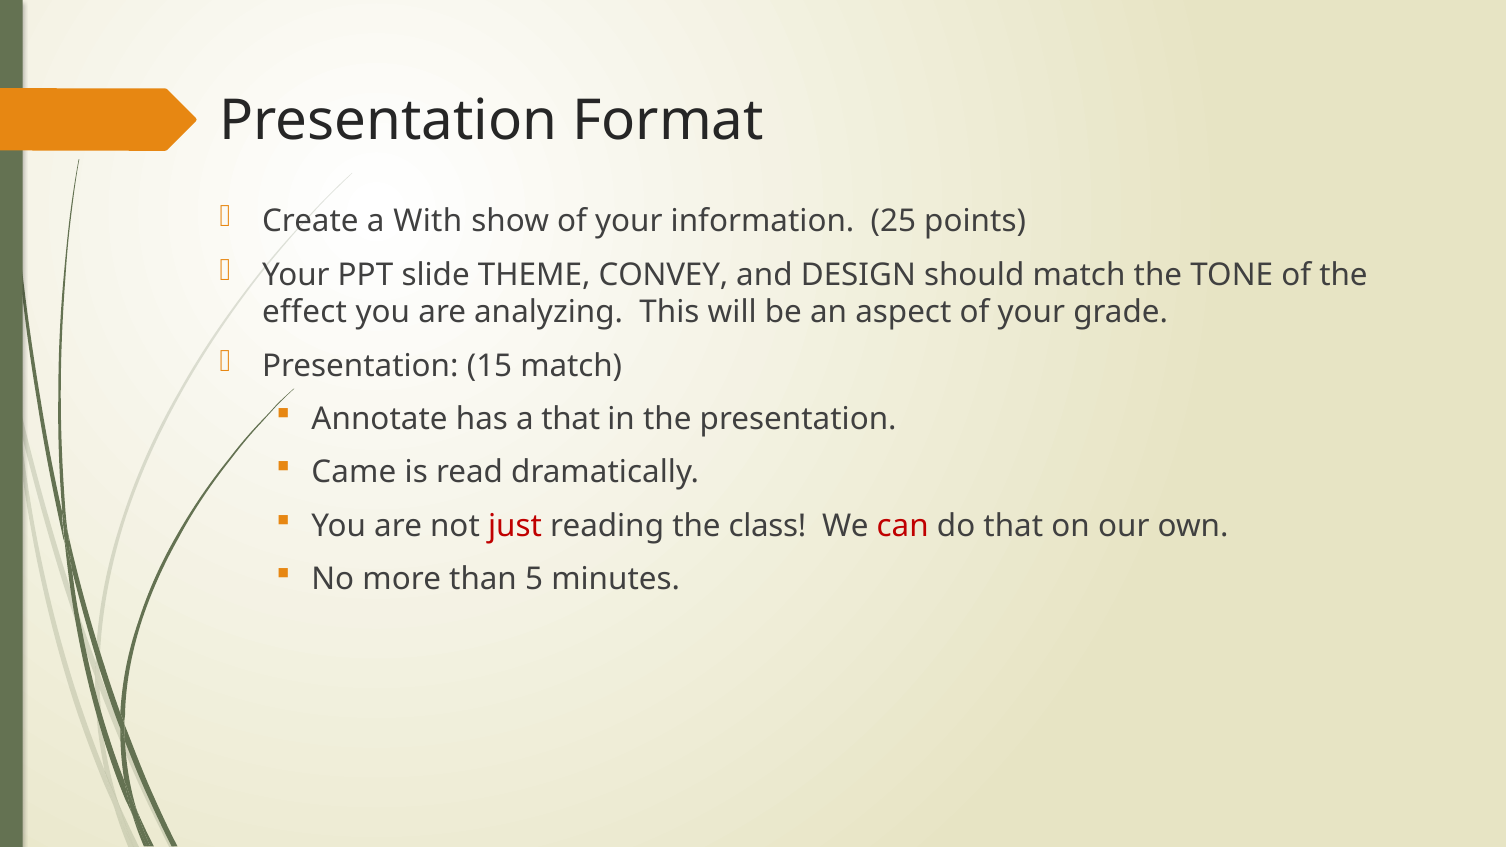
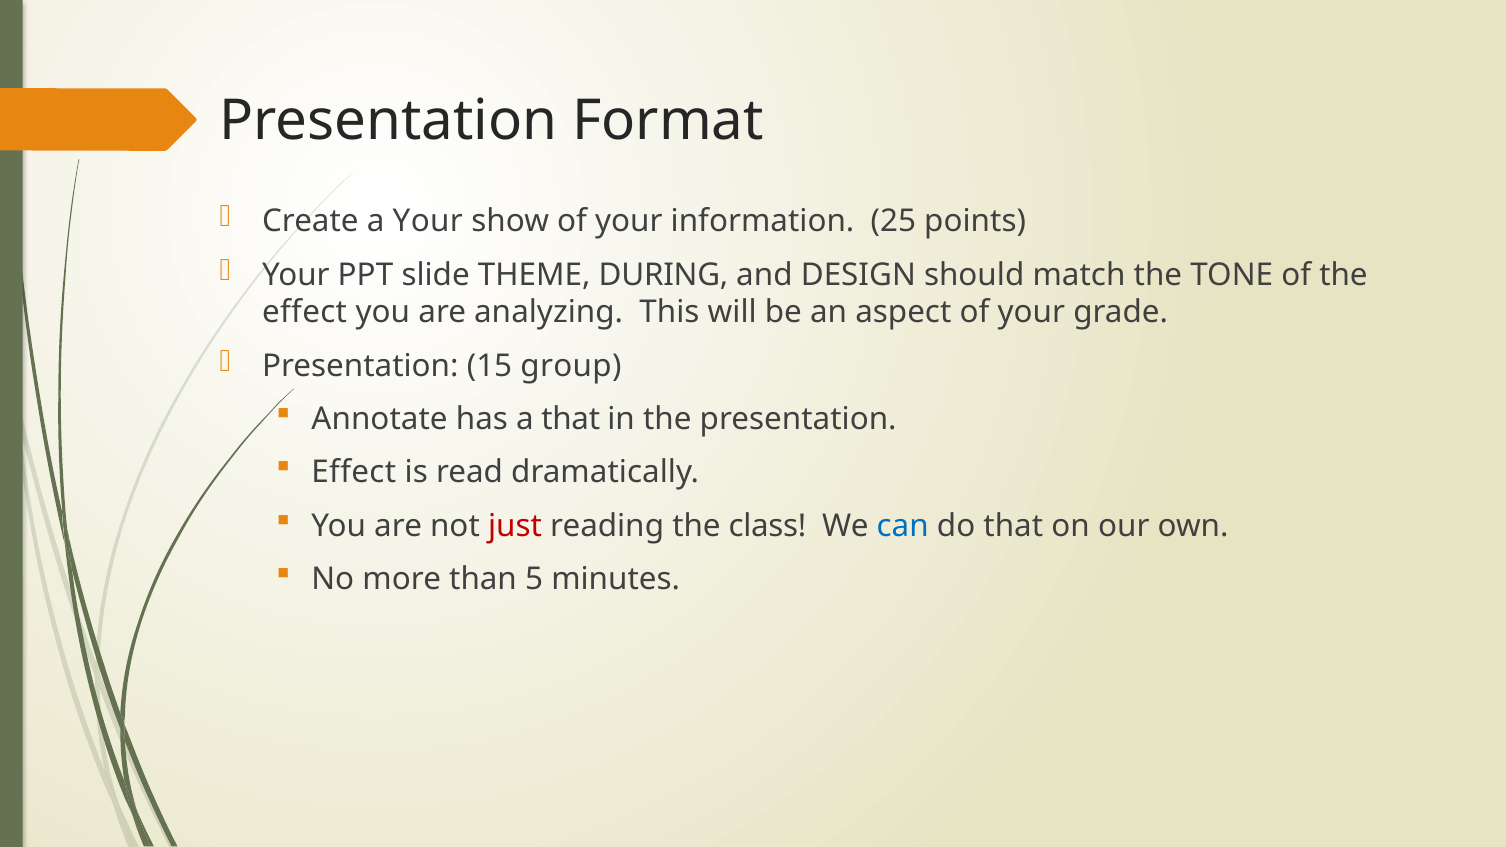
a With: With -> Your
CONVEY: CONVEY -> DURING
15 match: match -> group
Came at (354, 473): Came -> Effect
can colour: red -> blue
